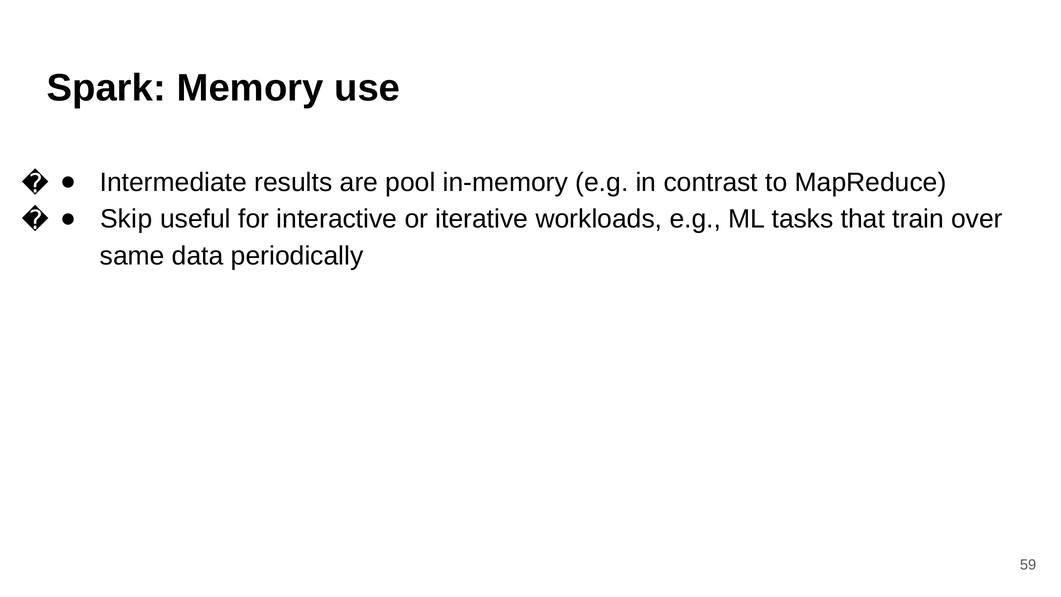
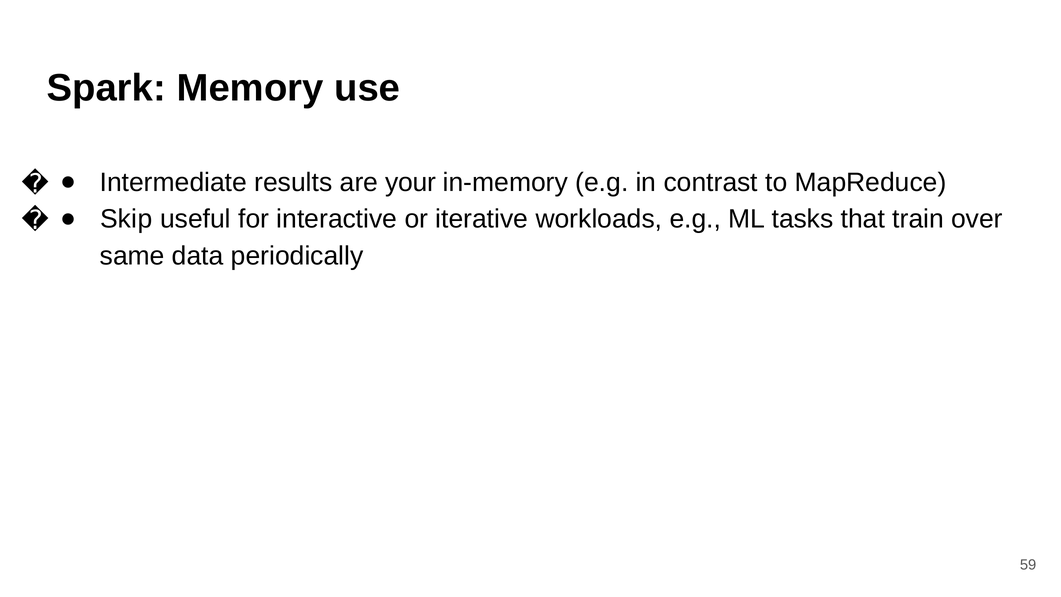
pool: pool -> your
